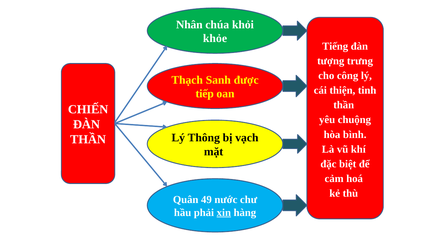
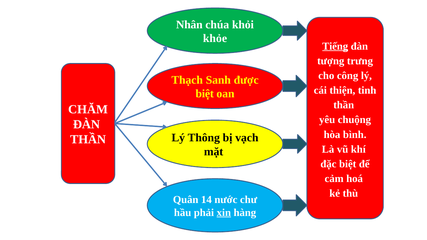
Tiếng underline: none -> present
tiếp at (205, 94): tiếp -> biệt
CHIẾN: CHIẾN -> CHĂM
49: 49 -> 14
